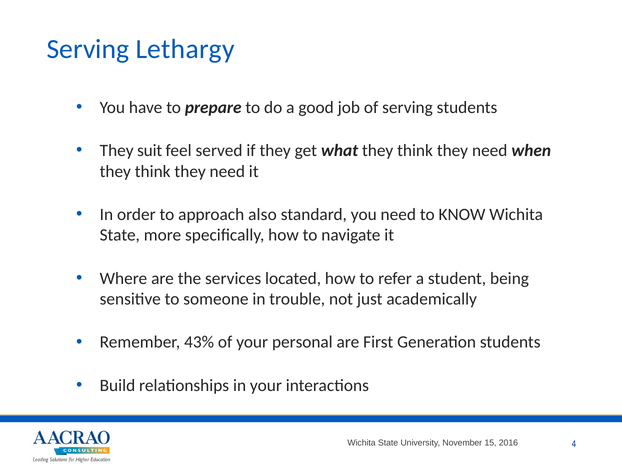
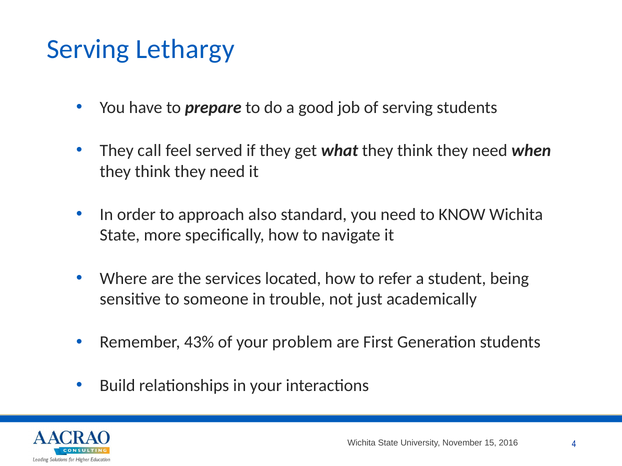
suit: suit -> call
personal: personal -> problem
